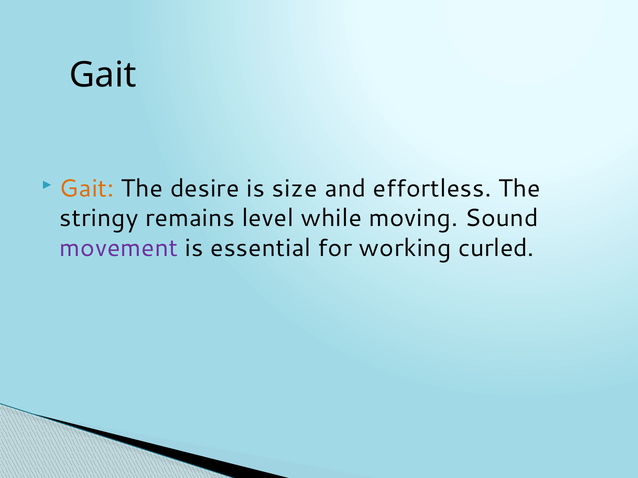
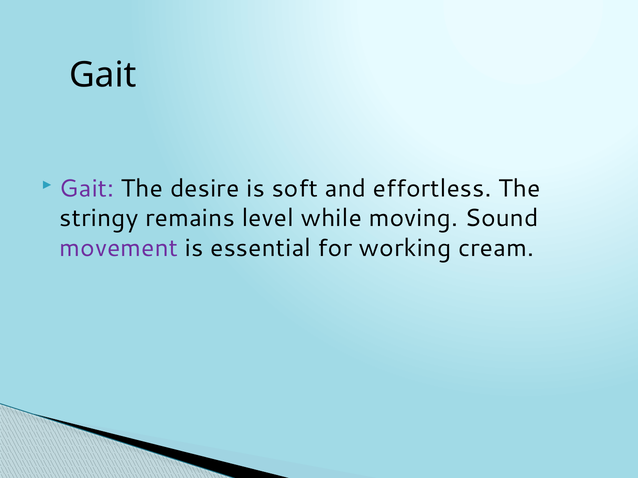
Gait at (87, 189) colour: orange -> purple
size: size -> soft
curled: curled -> cream
